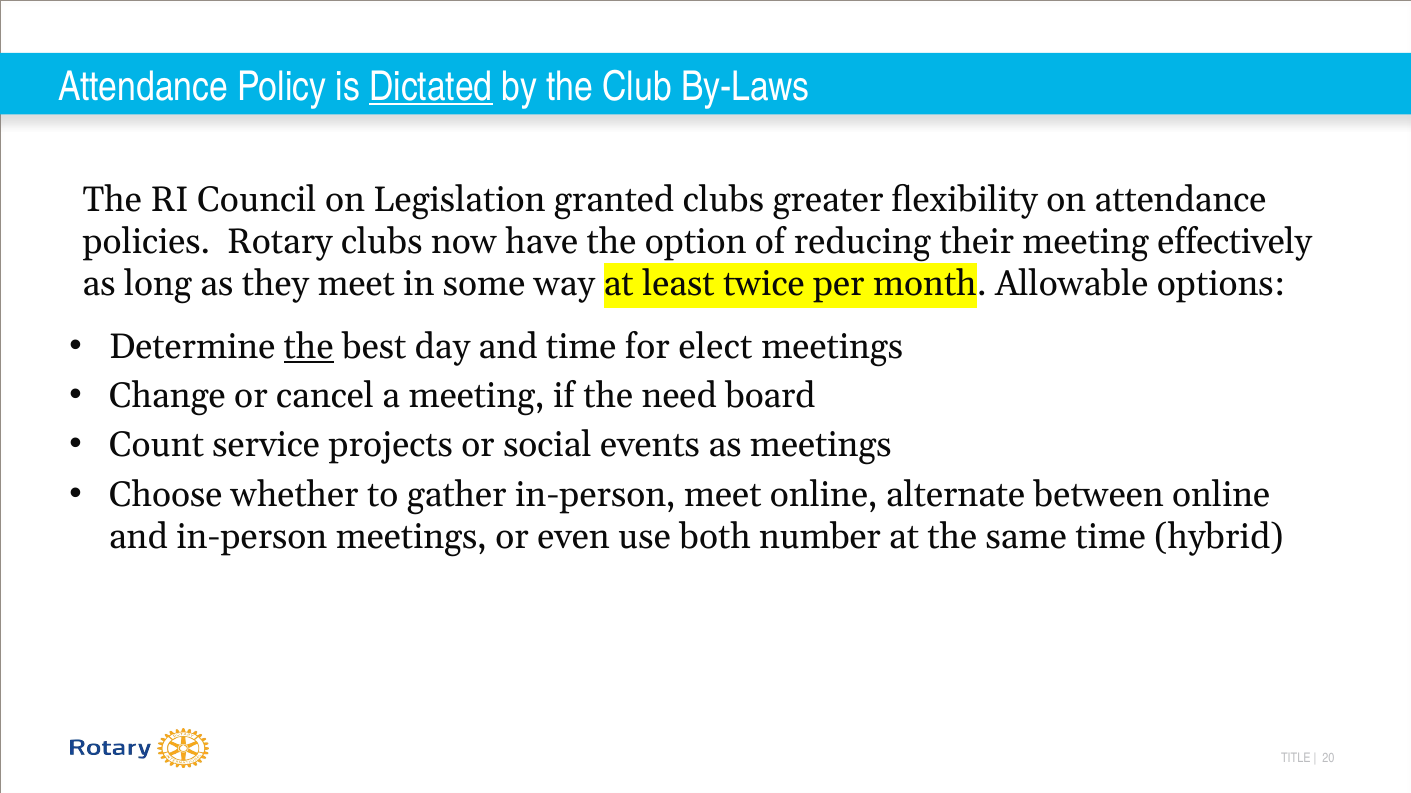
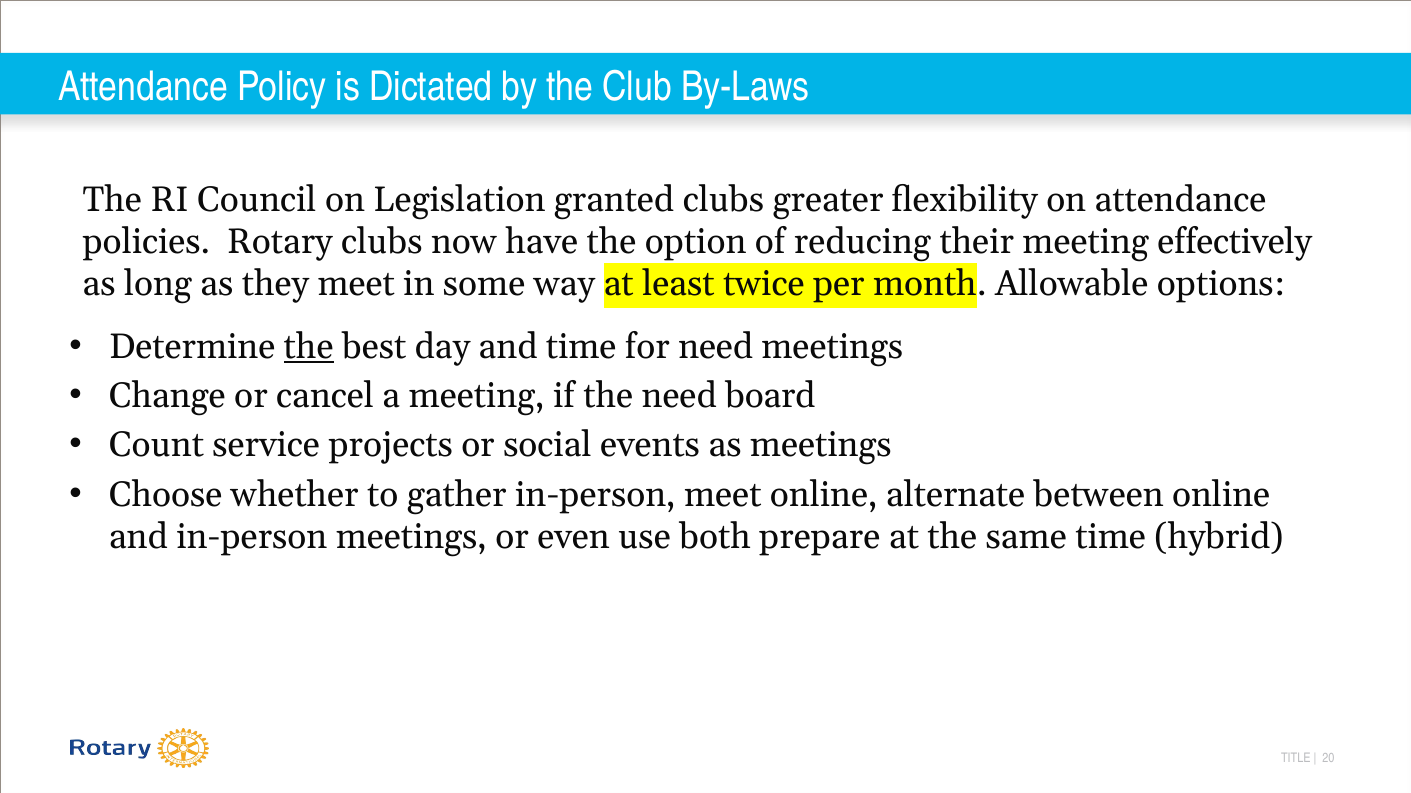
Dictated underline: present -> none
for elect: elect -> need
number: number -> prepare
